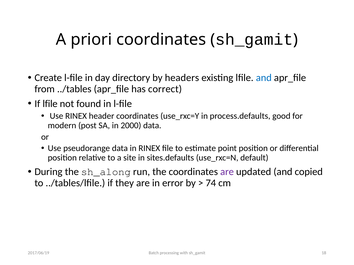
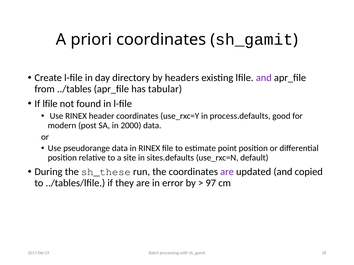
and at (264, 78) colour: blue -> purple
correct: correct -> tabular
sh_along: sh_along -> sh_these
74: 74 -> 97
